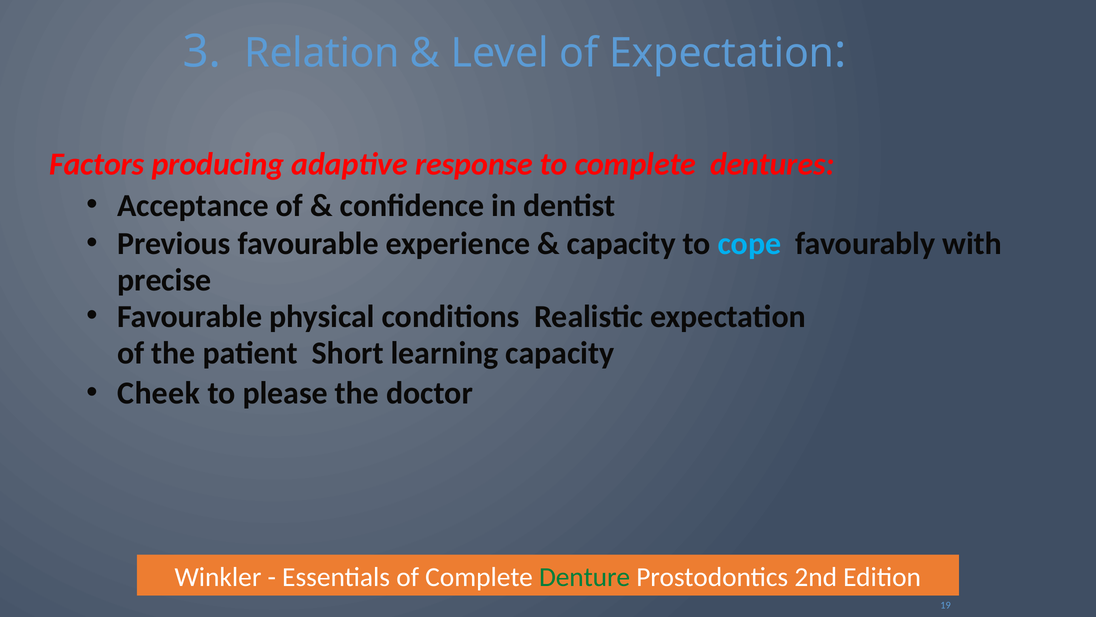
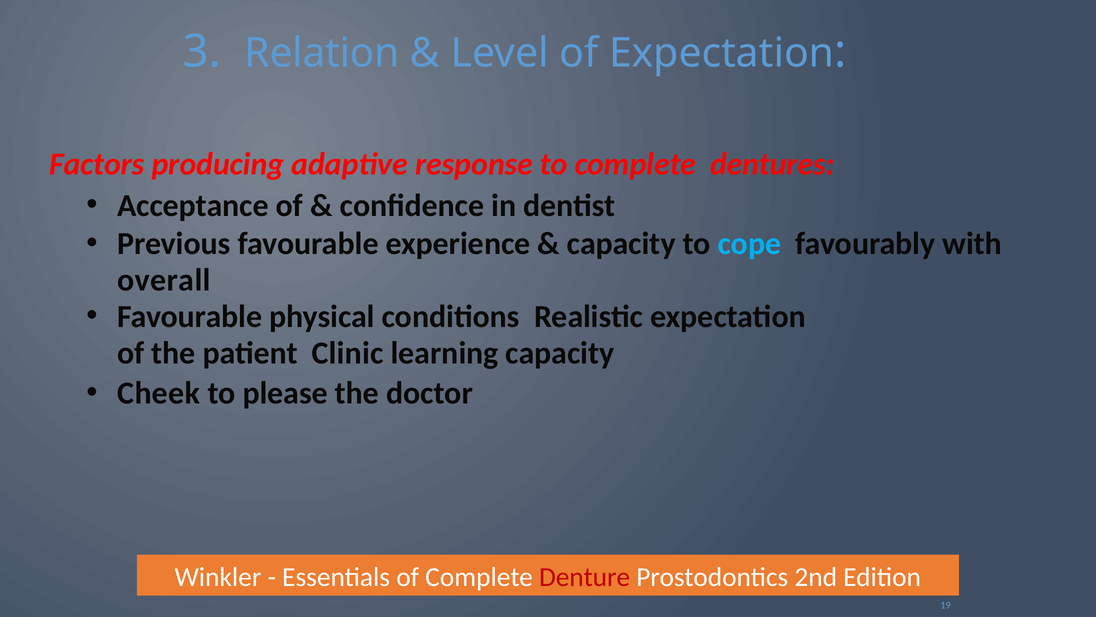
precise: precise -> overall
Short: Short -> Clinic
Denture colour: green -> red
